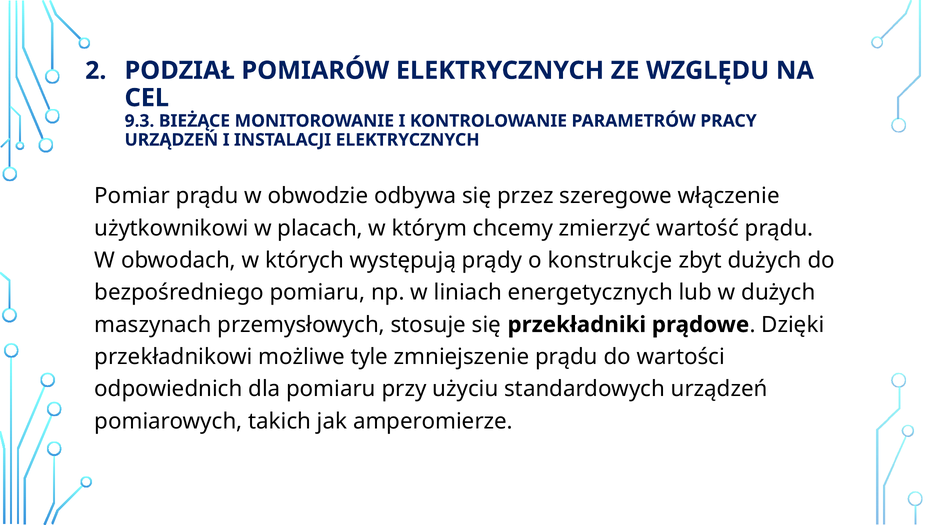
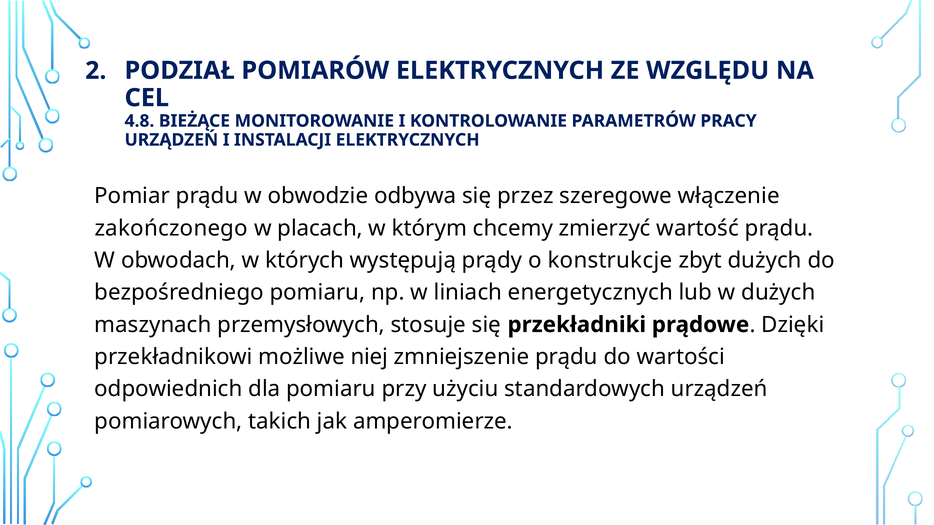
9.3: 9.3 -> 4.8
użytkownikowi: użytkownikowi -> zakończonego
tyle: tyle -> niej
